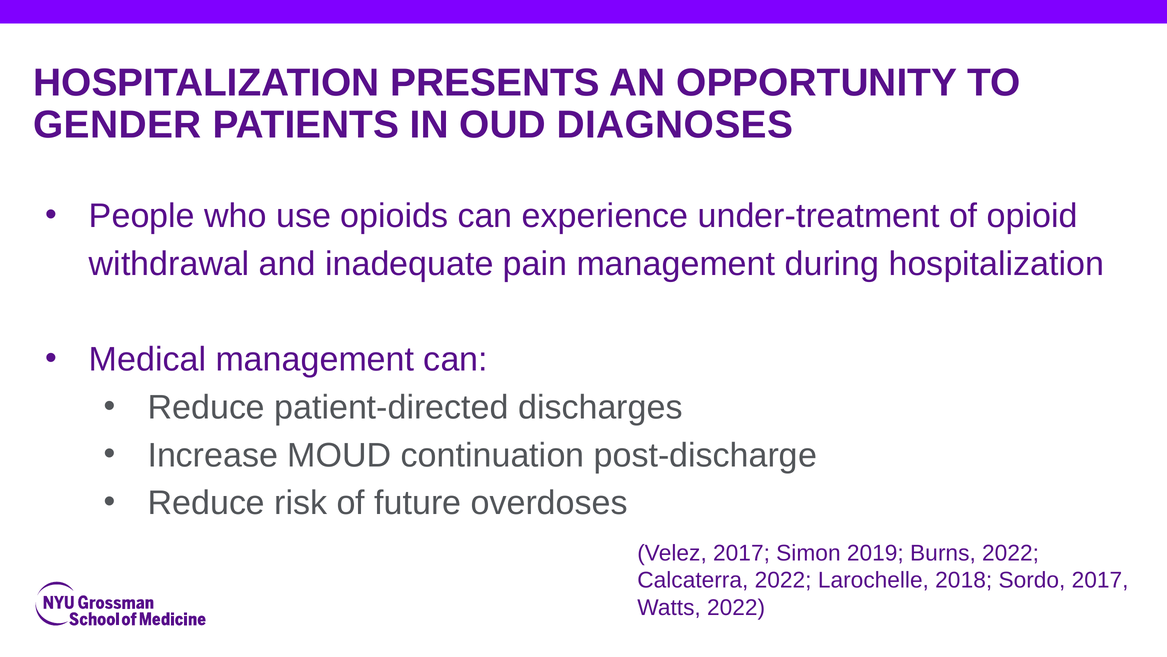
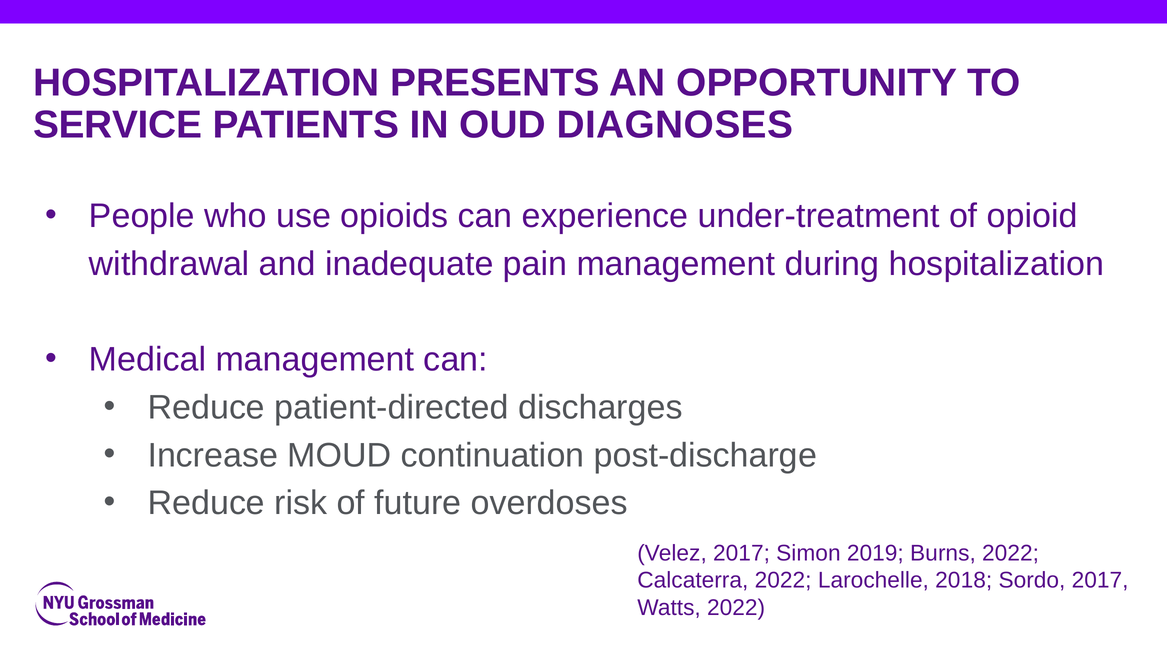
GENDER: GENDER -> SERVICE
